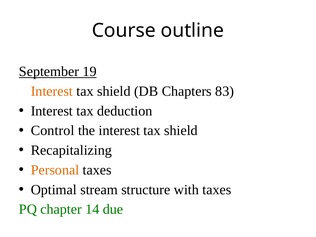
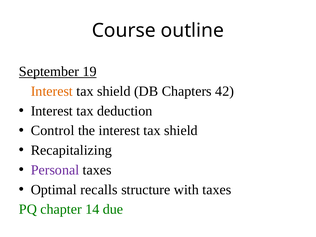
83: 83 -> 42
Personal colour: orange -> purple
stream: stream -> recalls
